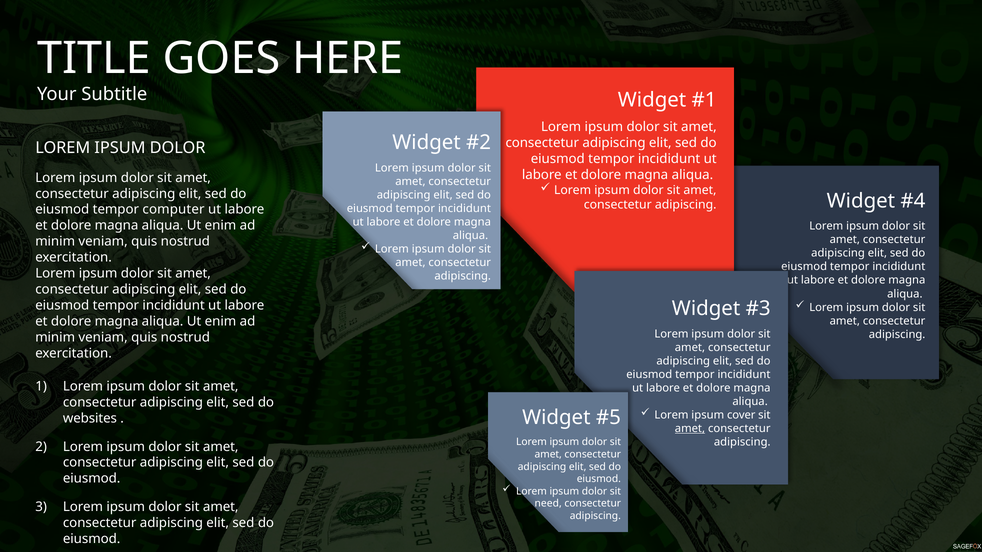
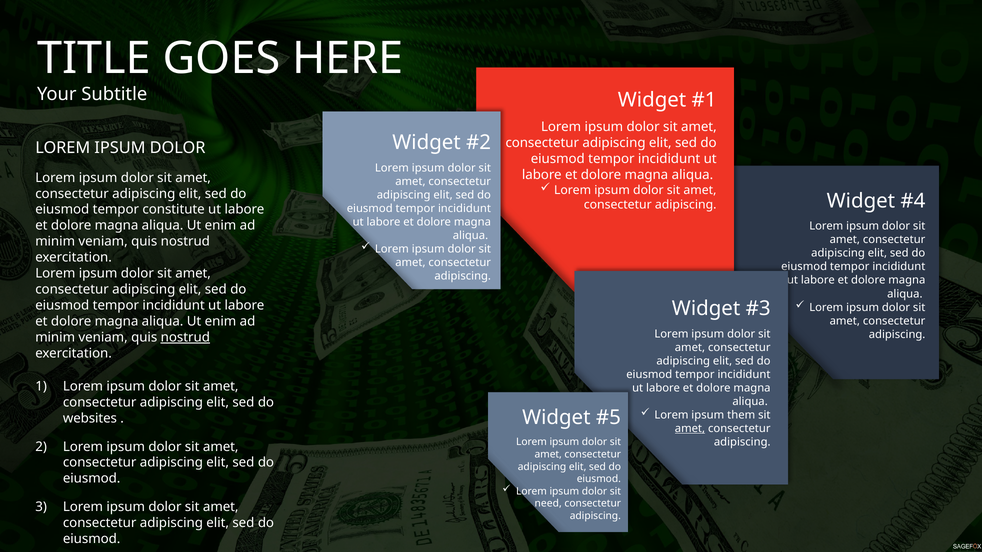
computer: computer -> constitute
nostrud at (185, 338) underline: none -> present
cover: cover -> them
